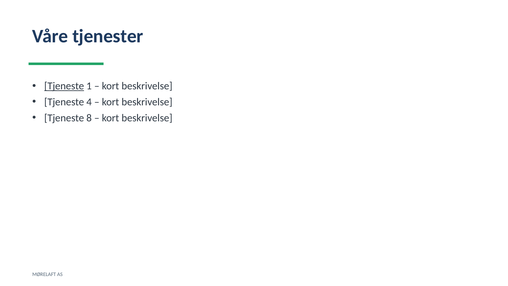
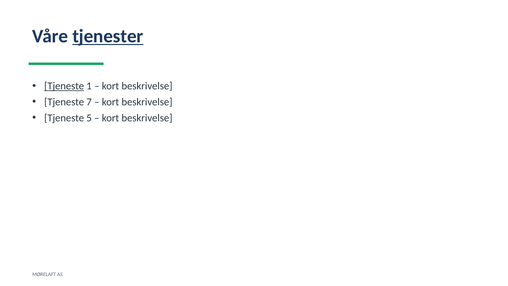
tjenester underline: none -> present
4: 4 -> 7
8: 8 -> 5
